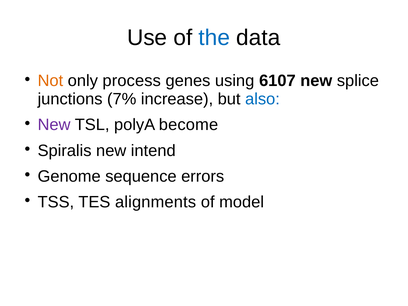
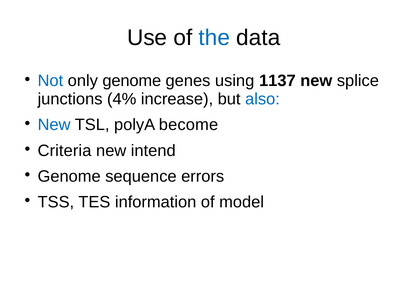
Not colour: orange -> blue
only process: process -> genome
6107: 6107 -> 1137
7%: 7% -> 4%
New at (54, 125) colour: purple -> blue
Spiralis: Spiralis -> Criteria
alignments: alignments -> information
